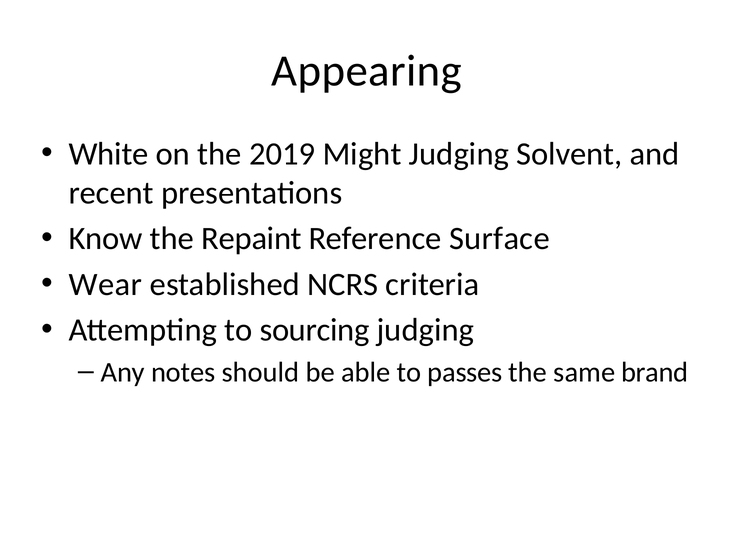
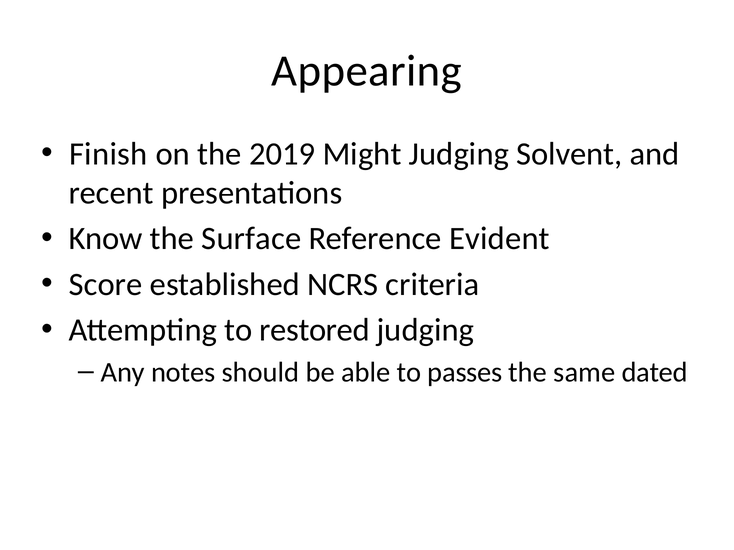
White: White -> Finish
Repaint: Repaint -> Surface
Surface: Surface -> Evident
Wear: Wear -> Score
sourcing: sourcing -> restored
brand: brand -> dated
